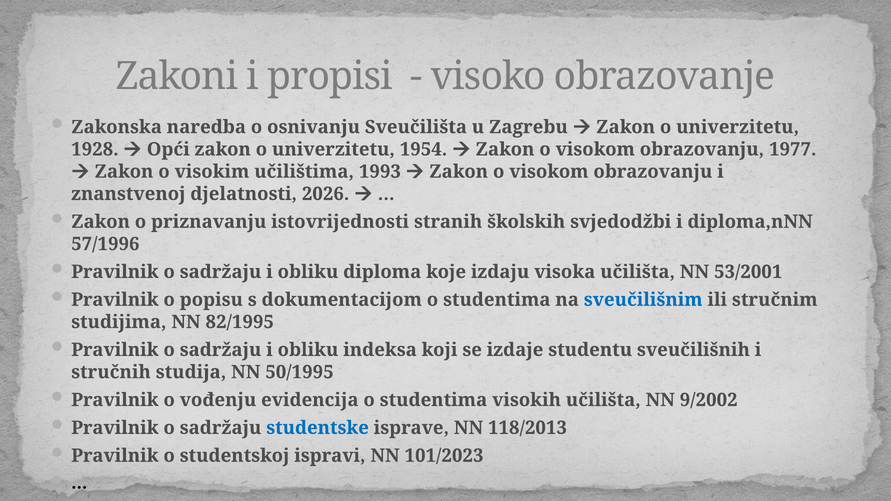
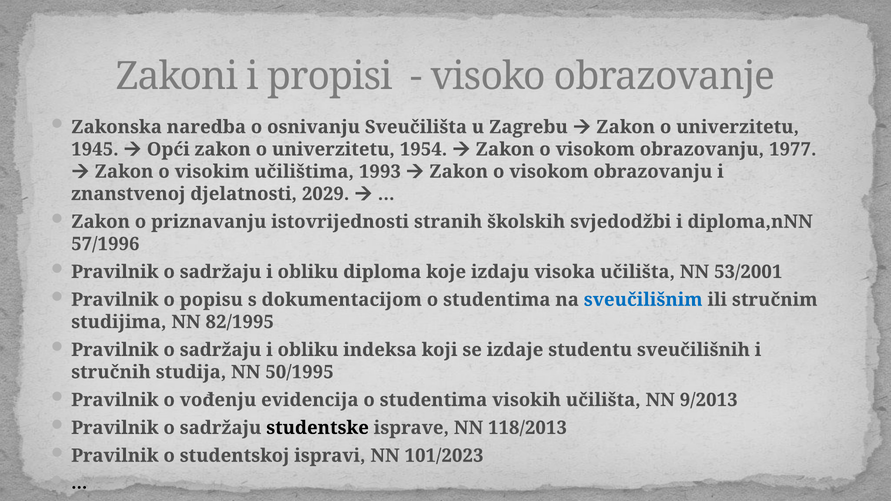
1928: 1928 -> 1945
2026: 2026 -> 2029
9/2002: 9/2002 -> 9/2013
studentske colour: blue -> black
